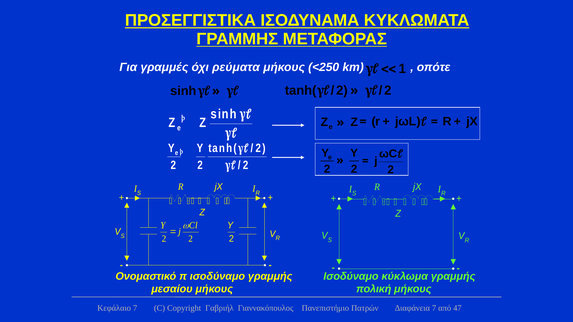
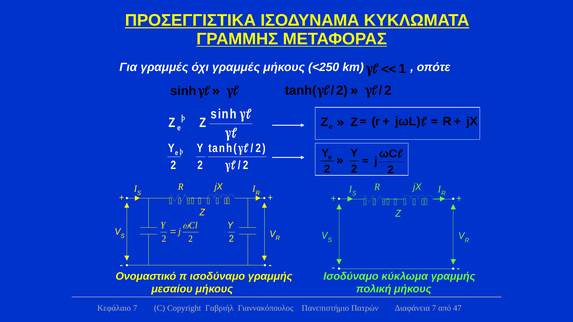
όχι ρεύματα: ρεύματα -> γραμμές
